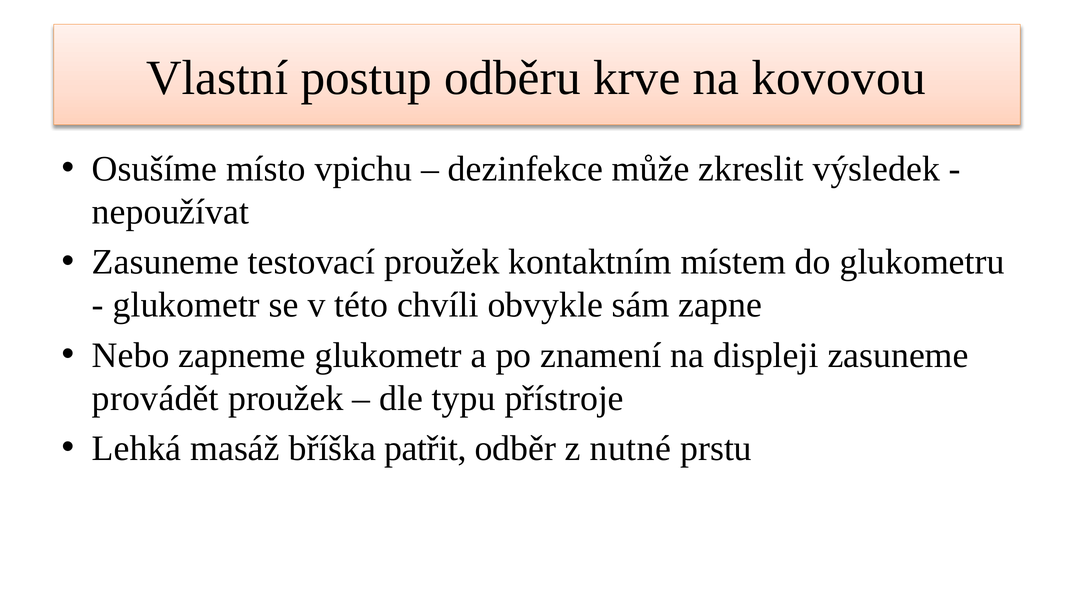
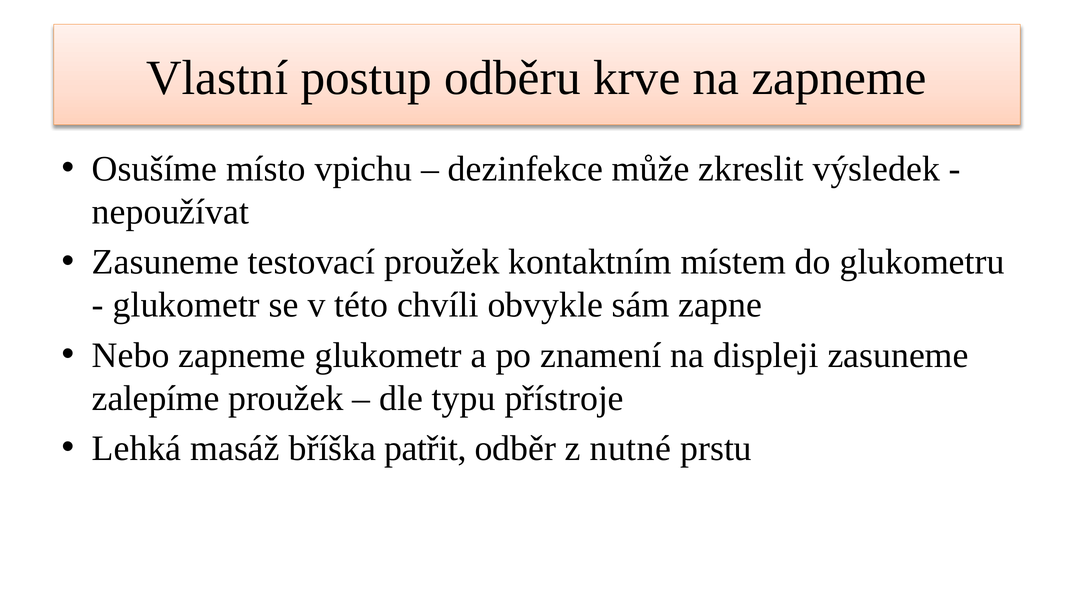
na kovovou: kovovou -> zapneme
provádět: provádět -> zalepíme
